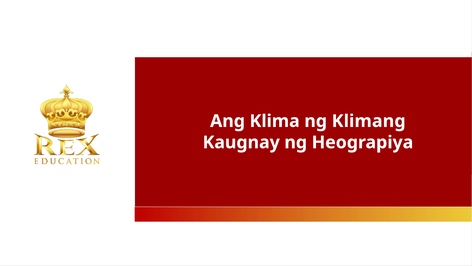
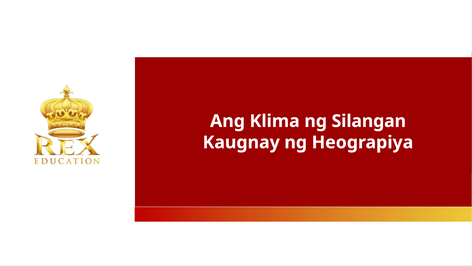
Klimang: Klimang -> Silangan
